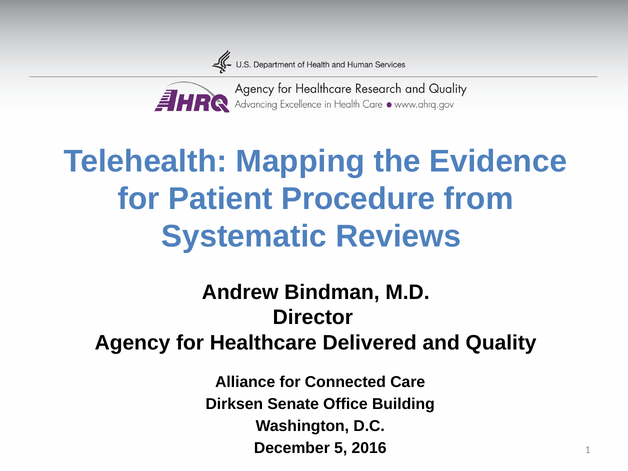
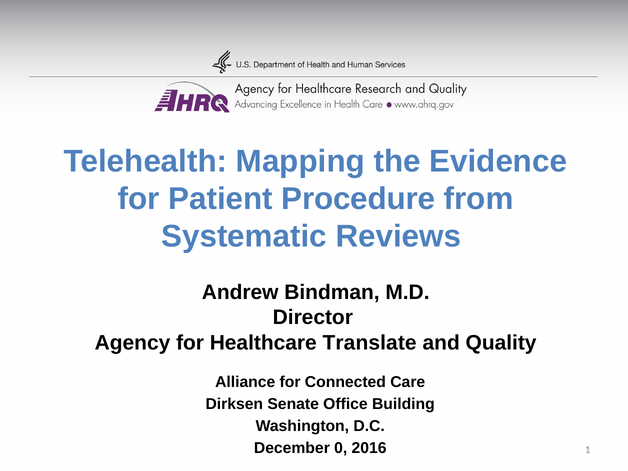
Delivered: Delivered -> Translate
5: 5 -> 0
